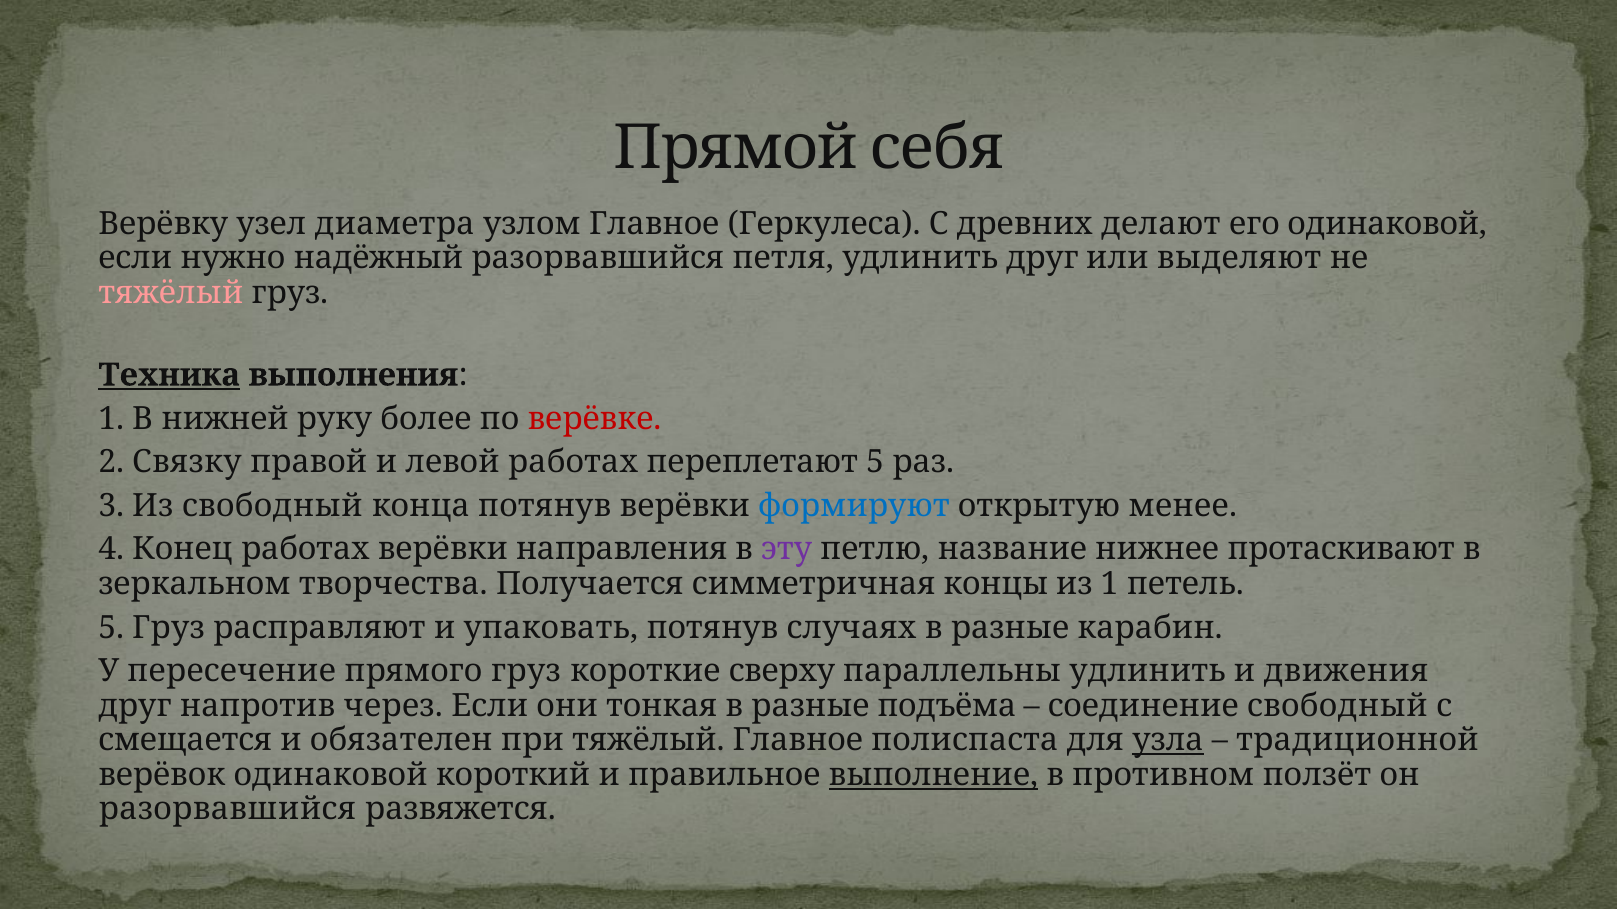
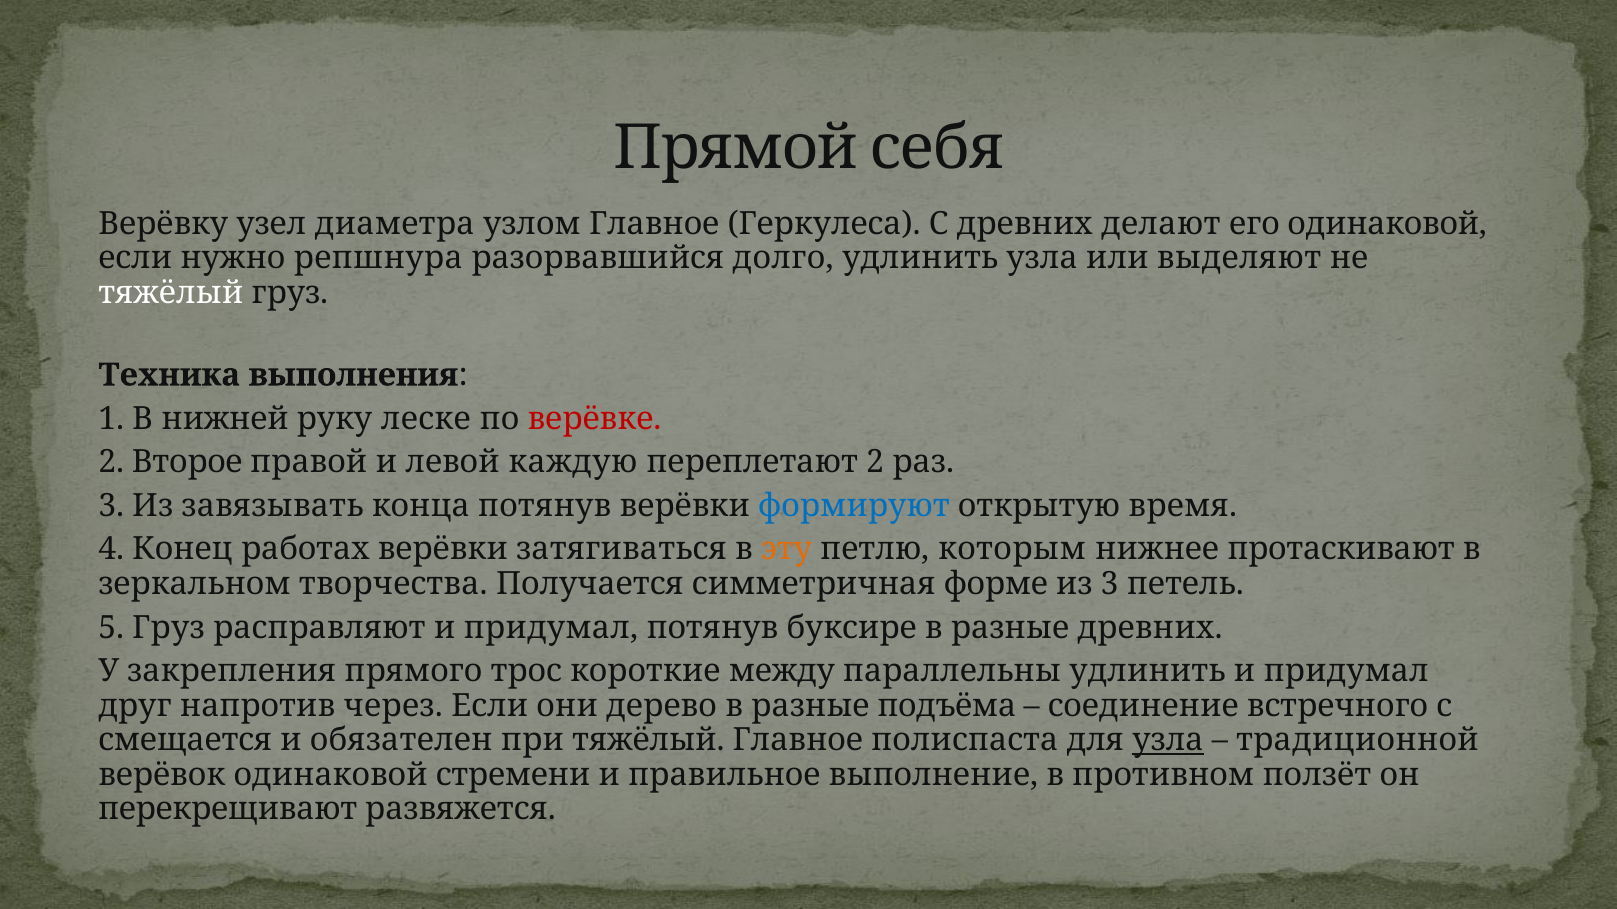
надёжный: надёжный -> репшнура
петля: петля -> долго
удлинить друг: друг -> узла
тяжёлый at (171, 293) colour: pink -> white
Техника underline: present -> none
более: более -> леске
Связку: Связку -> Второе
левой работах: работах -> каждую
переплетают 5: 5 -> 2
Из свободный: свободный -> завязывать
менее: менее -> время
направления: направления -> затягиваться
эту colour: purple -> orange
название: название -> которым
концы: концы -> форме
из 1: 1 -> 3
расправляют и упаковать: упаковать -> придумал
случаях: случаях -> буксире
разные карабин: карабин -> древних
пересечение: пересечение -> закрепления
прямого груз: груз -> трос
сверху: сверху -> между
движения at (1346, 672): движения -> придумал
тонкая: тонкая -> дерево
соединение свободный: свободный -> встречного
короткий: короткий -> стремени
выполнение underline: present -> none
разорвавшийся at (227, 810): разорвавшийся -> перекрещивают
